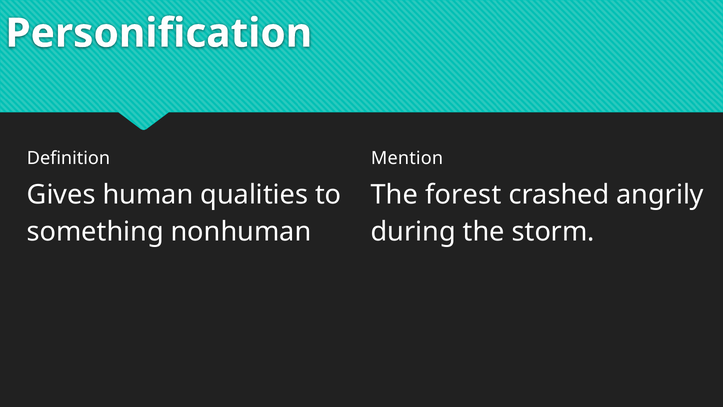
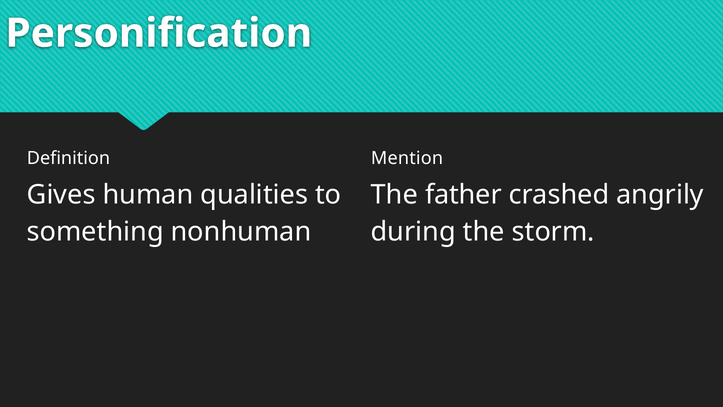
forest: forest -> father
